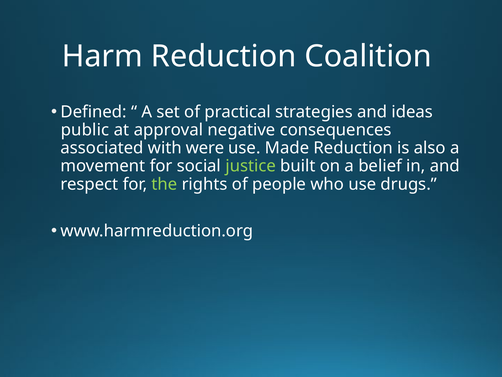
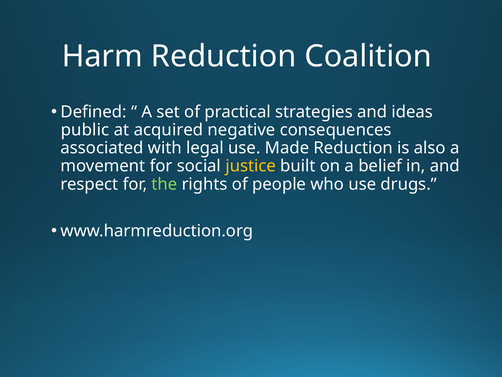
approval: approval -> acquired
were: were -> legal
justice colour: light green -> yellow
